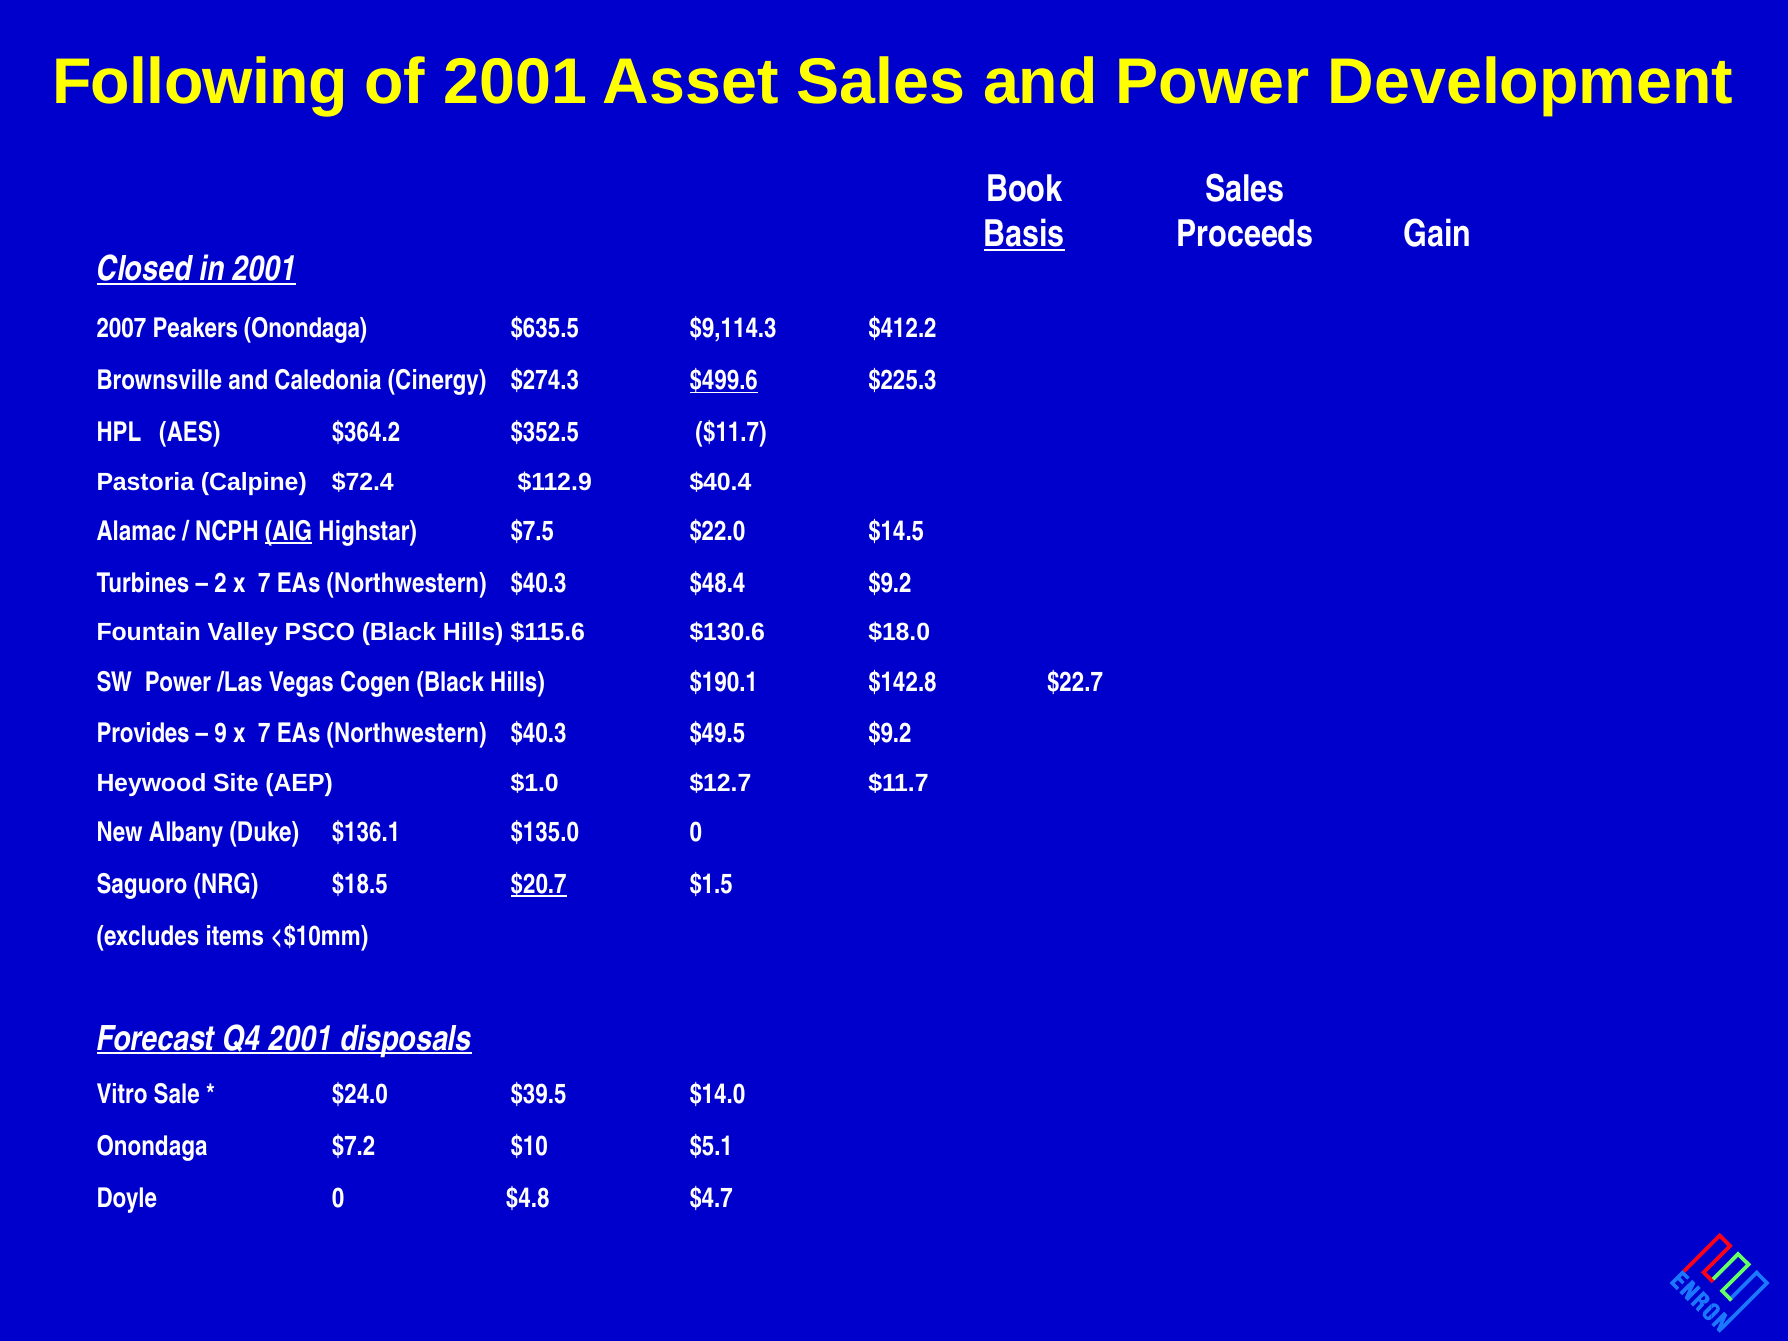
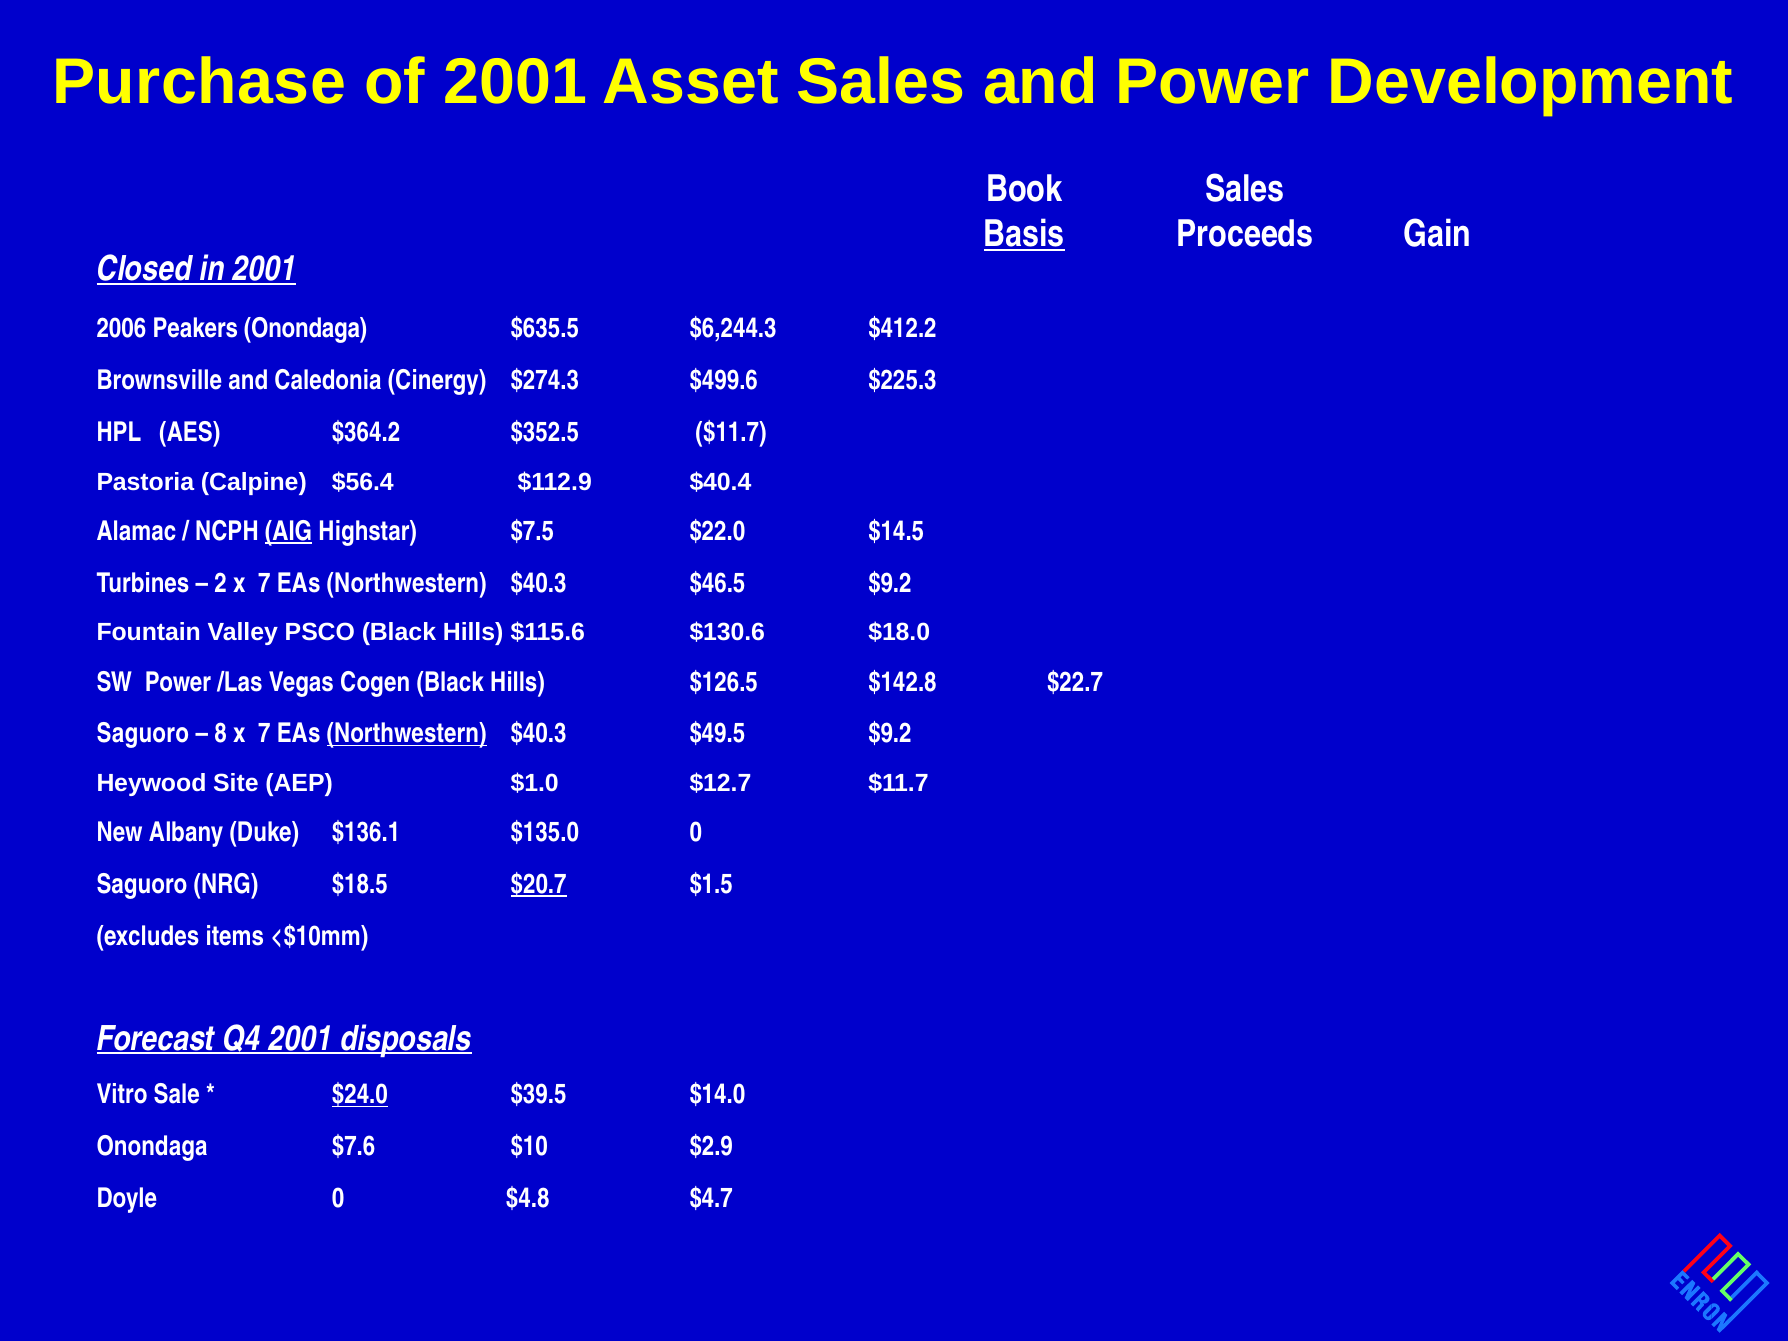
Following: Following -> Purchase
2007: 2007 -> 2006
$9,114.3: $9,114.3 -> $6,244.3
$499.6 underline: present -> none
$72.4: $72.4 -> $56.4
$48.4: $48.4 -> $46.5
$190.1: $190.1 -> $126.5
Provides at (143, 734): Provides -> Saguoro
9: 9 -> 8
Northwestern at (407, 734) underline: none -> present
$24.0 underline: none -> present
$7.2: $7.2 -> $7.6
$5.1: $5.1 -> $2.9
